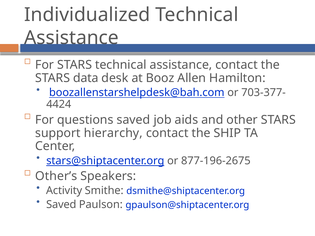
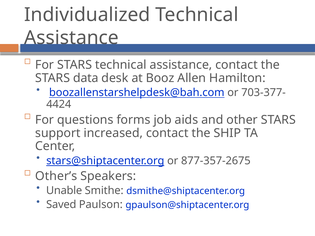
questions saved: saved -> forms
hierarchy: hierarchy -> increased
877-196-2675: 877-196-2675 -> 877-357-2675
Activity: Activity -> Unable
